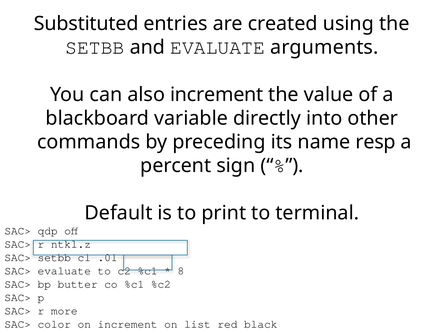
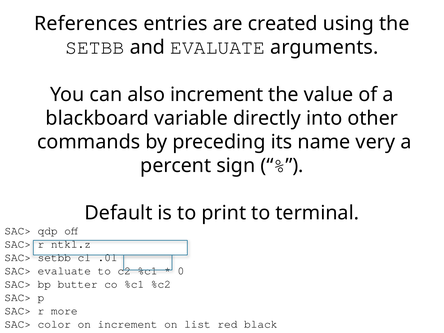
Substituted: Substituted -> References
resp: resp -> very
8: 8 -> 0
